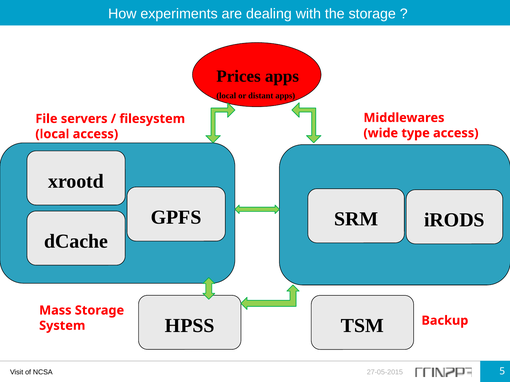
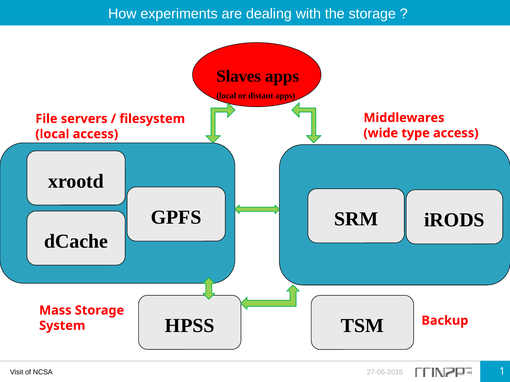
Prices: Prices -> Slaves
5: 5 -> 1
